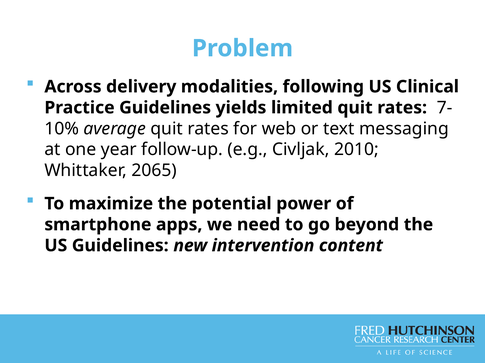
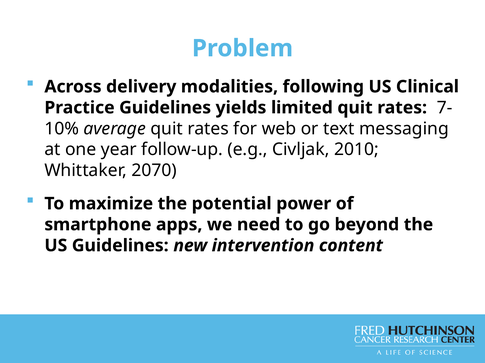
2065: 2065 -> 2070
